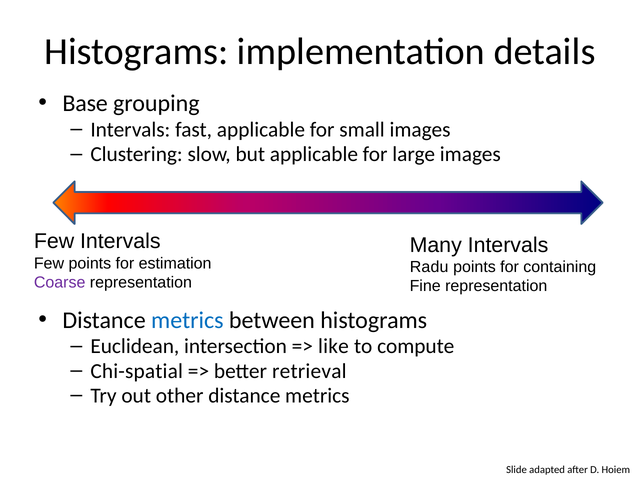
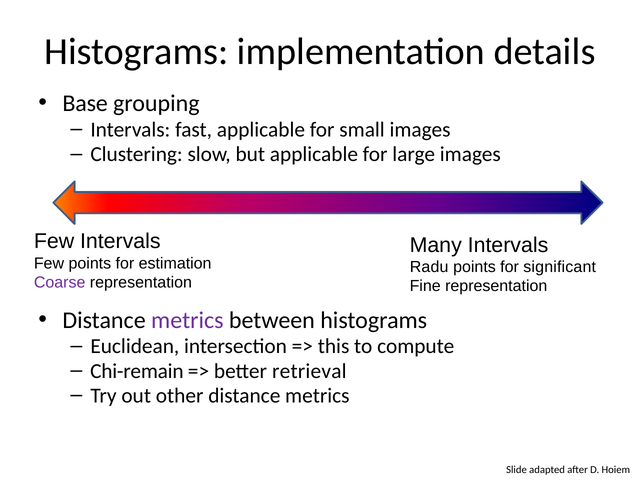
containing: containing -> significant
metrics at (187, 320) colour: blue -> purple
like: like -> this
Chi-spatial: Chi-spatial -> Chi-remain
